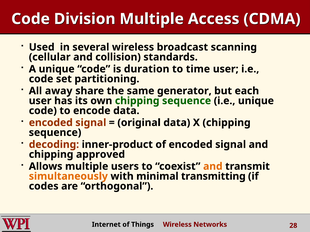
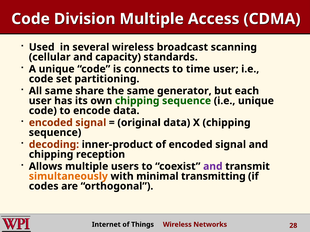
collision: collision -> capacity
duration: duration -> connects
All away: away -> same
approved: approved -> reception
and at (213, 167) colour: orange -> purple
